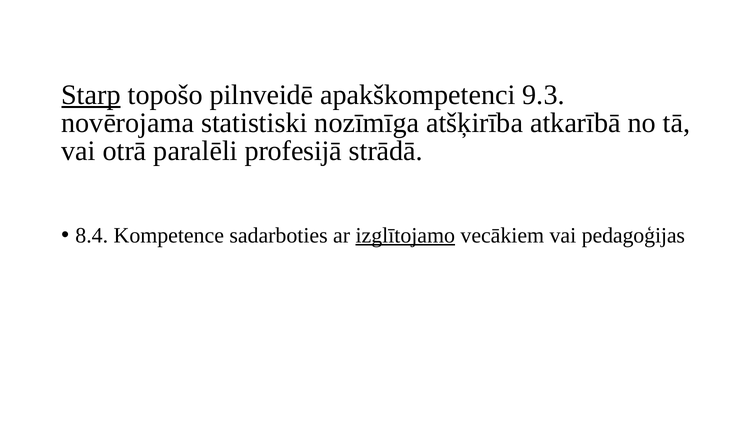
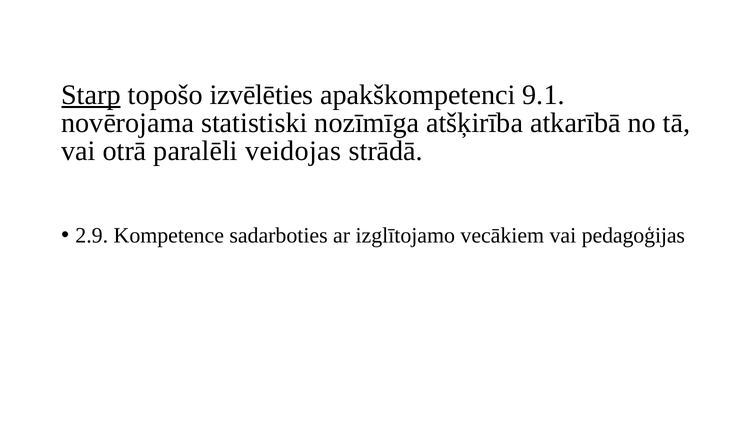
pilnveidē: pilnveidē -> izvēlēties
9.3: 9.3 -> 9.1
profesijā: profesijā -> veidojas
8.4: 8.4 -> 2.9
izglītojamo underline: present -> none
